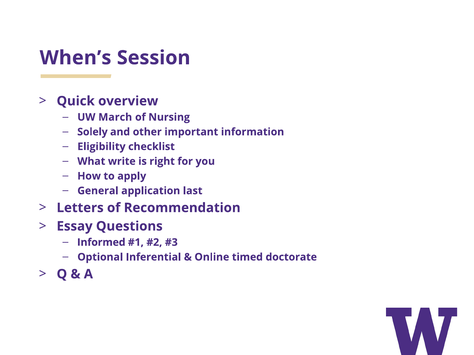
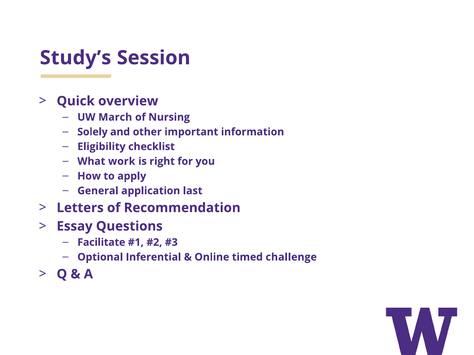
When’s: When’s -> Study’s
write: write -> work
Informed: Informed -> Facilitate
doctorate: doctorate -> challenge
